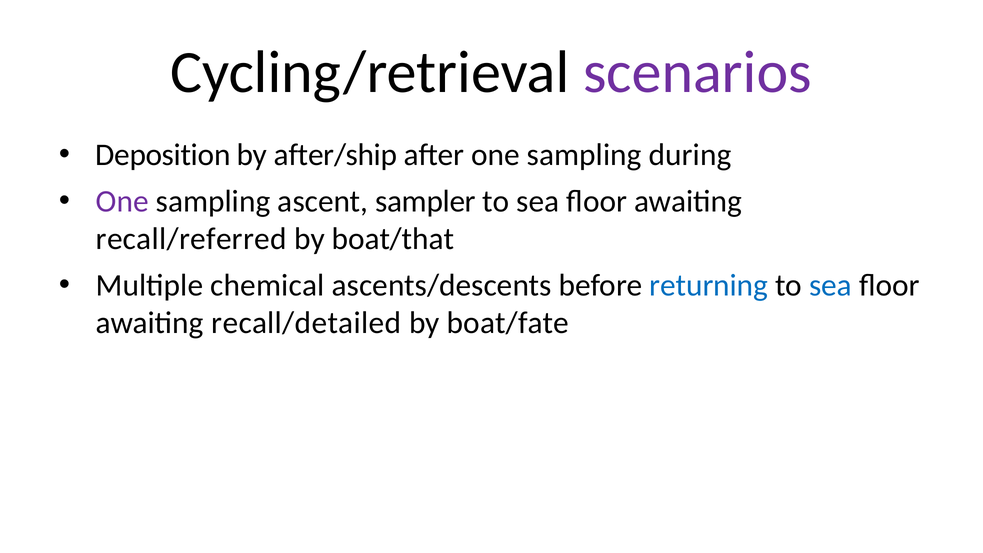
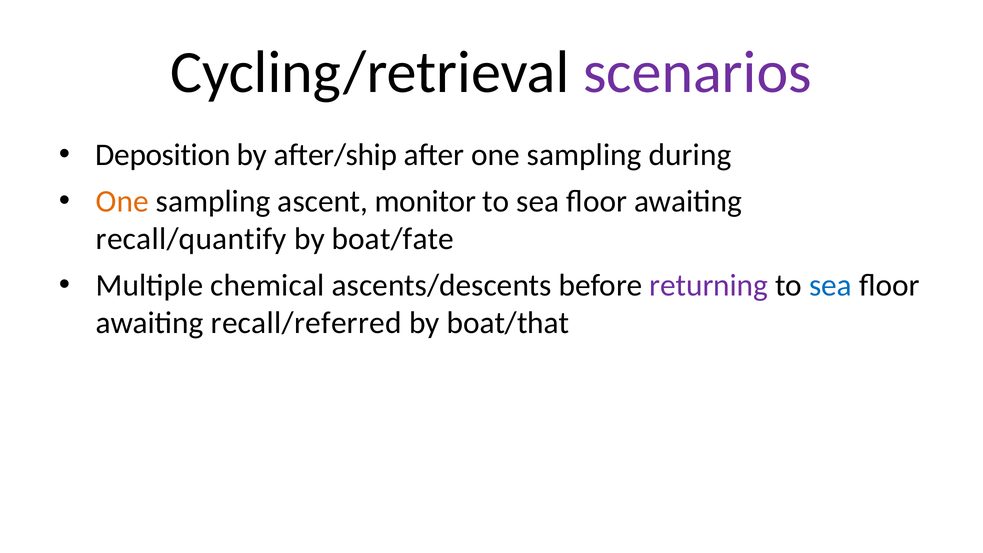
One at (122, 201) colour: purple -> orange
sampler: sampler -> monitor
recall/referred: recall/referred -> recall/quantify
boat/that: boat/that -> boat/fate
returning colour: blue -> purple
recall/detailed: recall/detailed -> recall/referred
boat/fate: boat/fate -> boat/that
